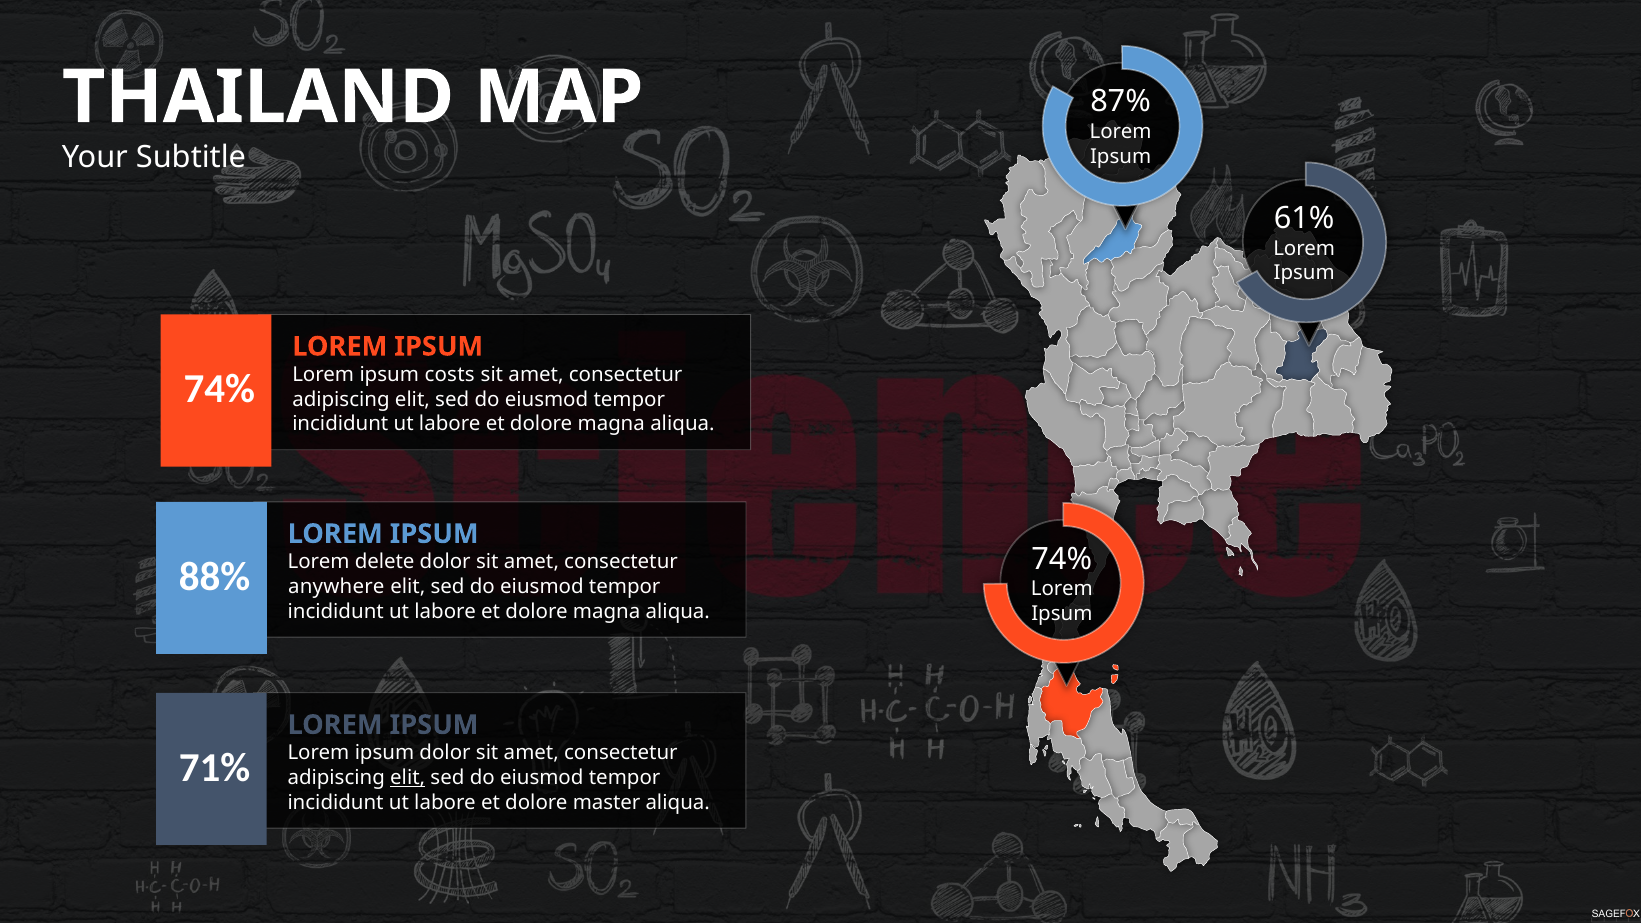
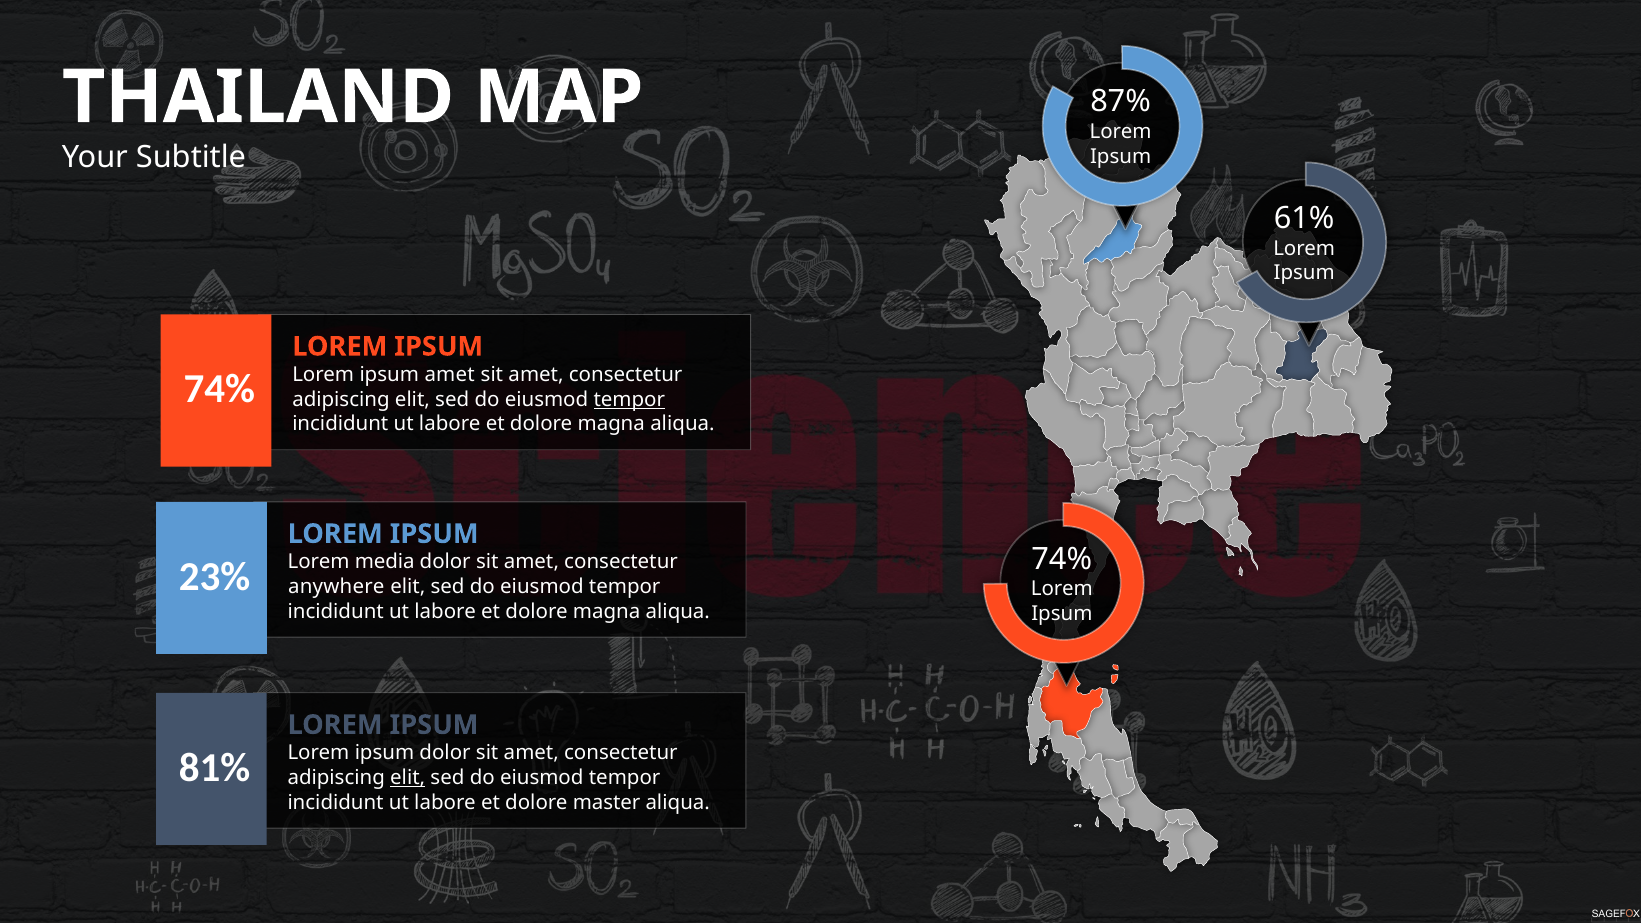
ipsum costs: costs -> amet
tempor at (629, 399) underline: none -> present
delete: delete -> media
88%: 88% -> 23%
71%: 71% -> 81%
